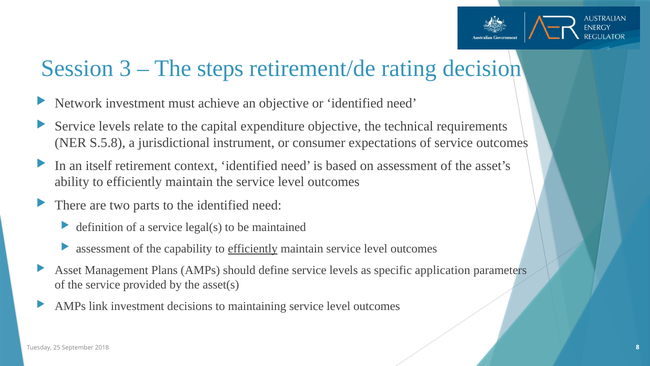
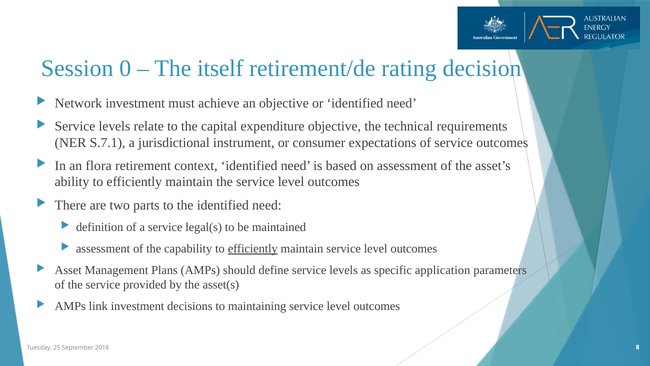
3: 3 -> 0
steps: steps -> itself
S.5.8: S.5.8 -> S.7.1
itself: itself -> flora
